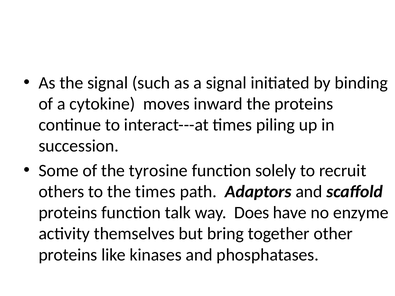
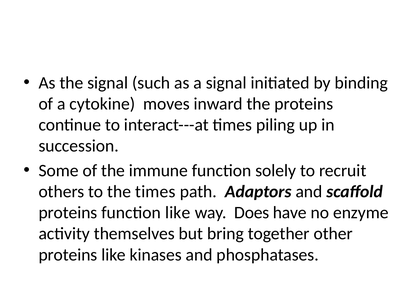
tyrosine: tyrosine -> immune
function talk: talk -> like
